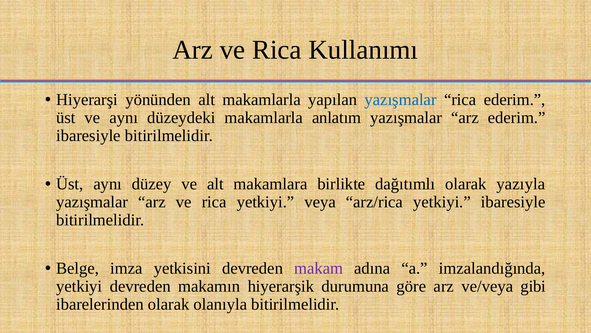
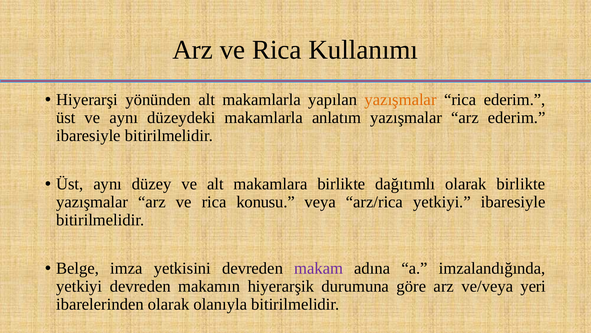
yazışmalar at (401, 100) colour: blue -> orange
olarak yazıyla: yazıyla -> birlikte
rica yetkiyi: yetkiyi -> konusu
gibi: gibi -> yeri
